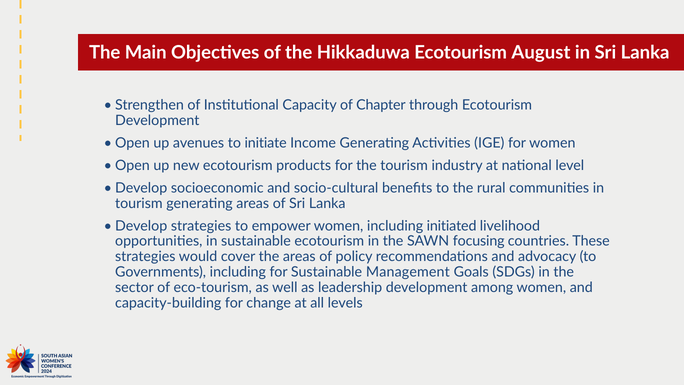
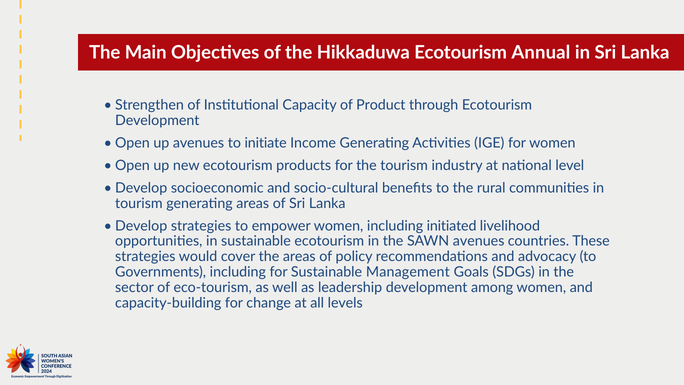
August: August -> Annual
Chapter: Chapter -> Product
SAWN focusing: focusing -> avenues
